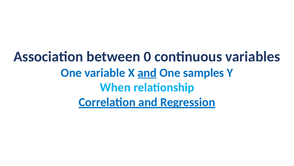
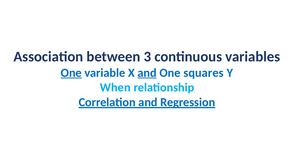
0: 0 -> 3
One at (71, 73) underline: none -> present
samples: samples -> squares
